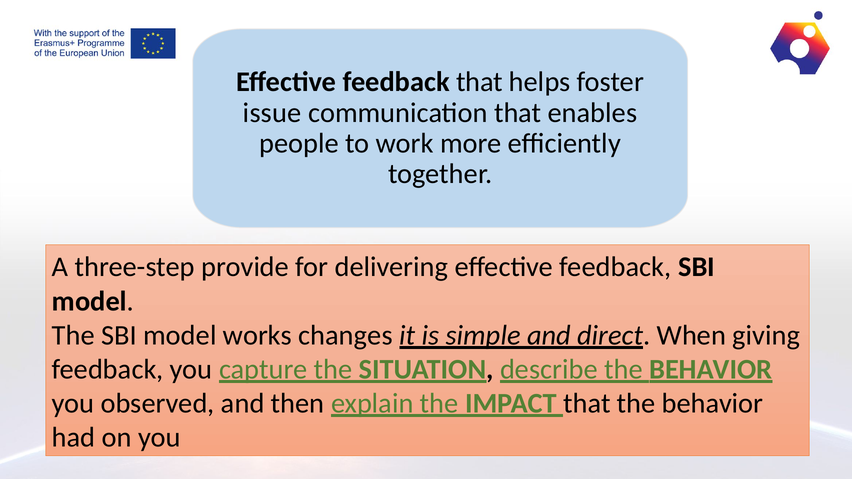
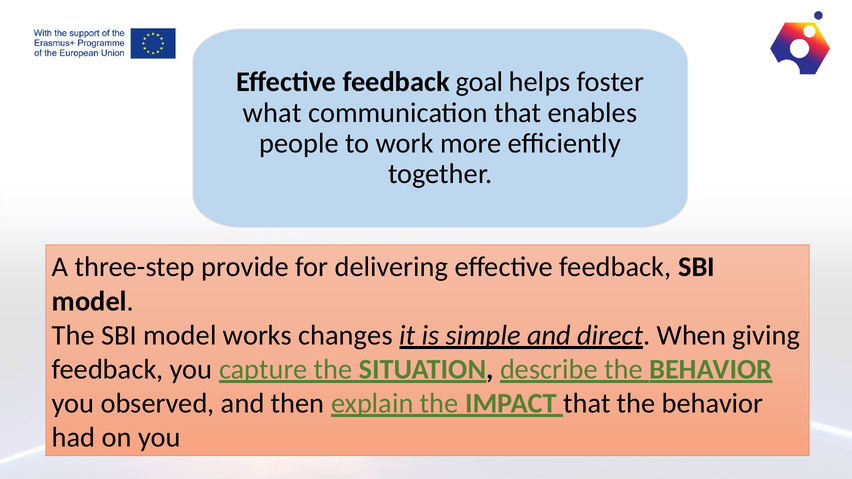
feedback that: that -> goal
issue: issue -> what
